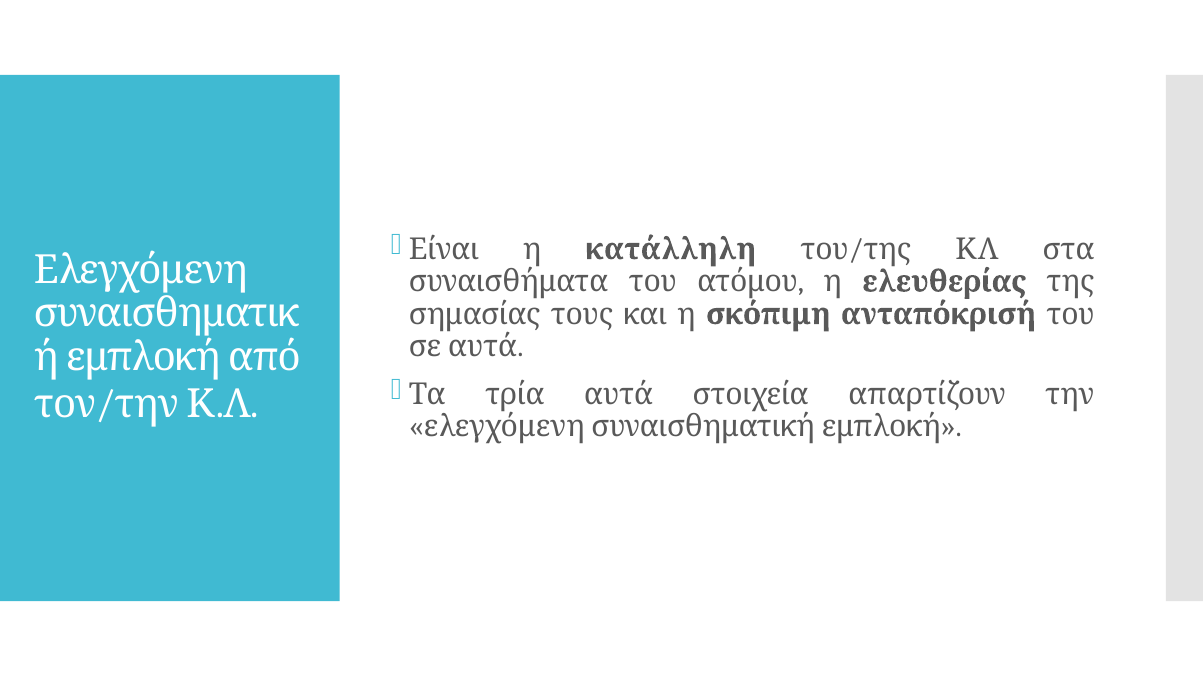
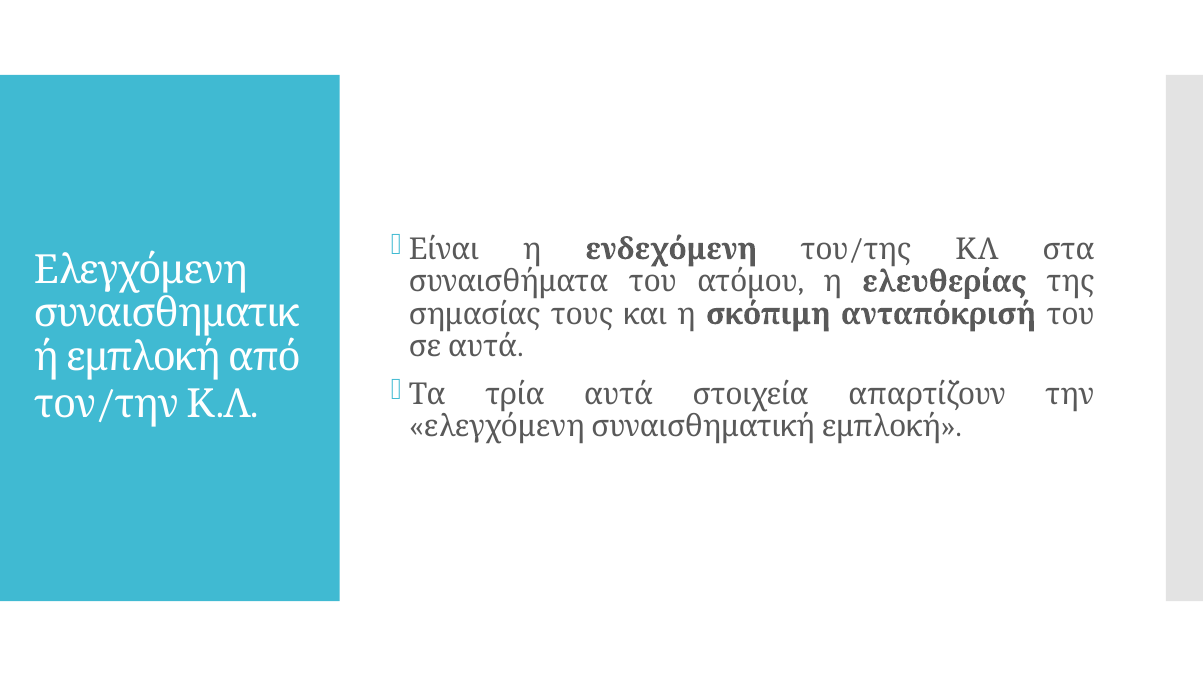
κατάλληλη: κατάλληλη -> ενδεχόμενη
